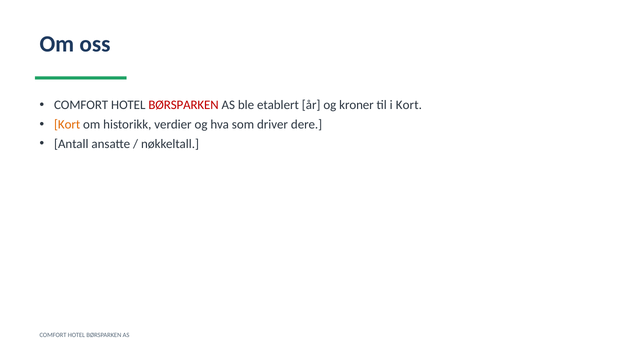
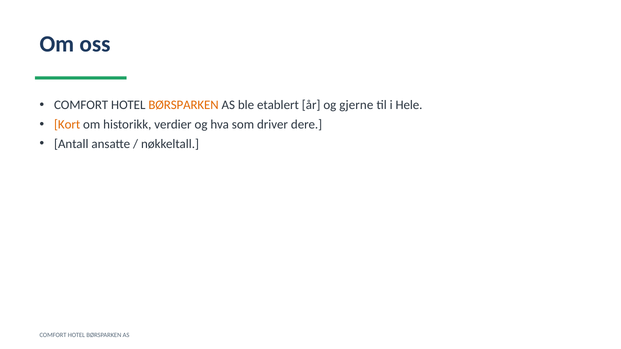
BØRSPARKEN at (184, 105) colour: red -> orange
kroner: kroner -> gjerne
i Kort: Kort -> Hele
